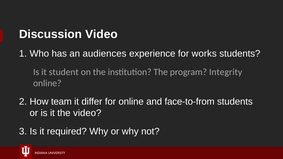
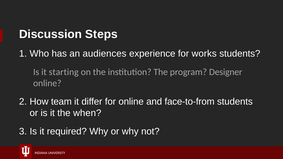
Discussion Video: Video -> Steps
student: student -> starting
Integrity: Integrity -> Designer
the video: video -> when
